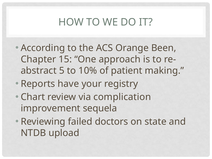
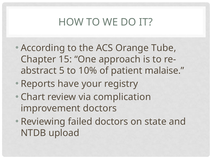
Been: Been -> Tube
making: making -> malaise
improvement sequela: sequela -> doctors
